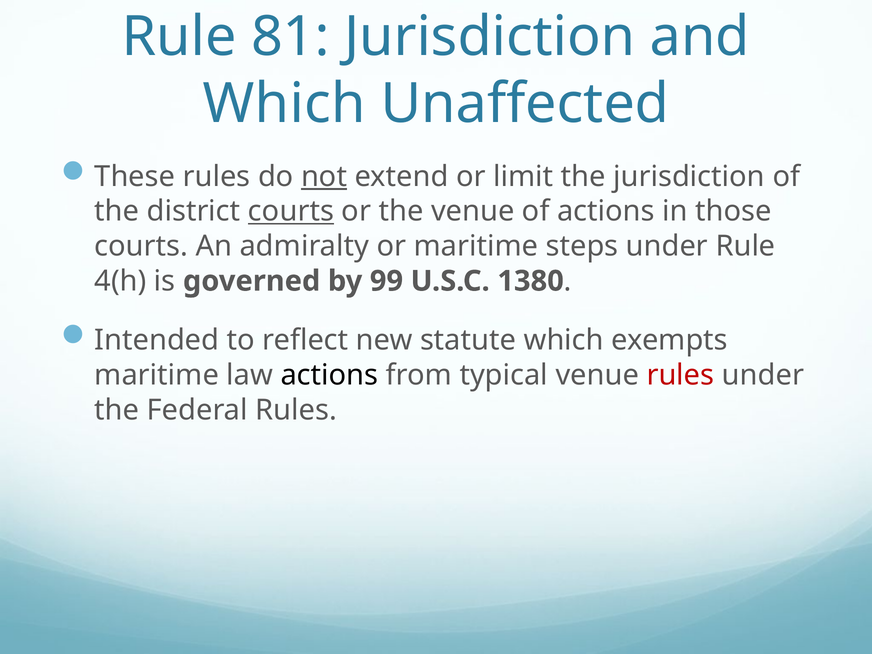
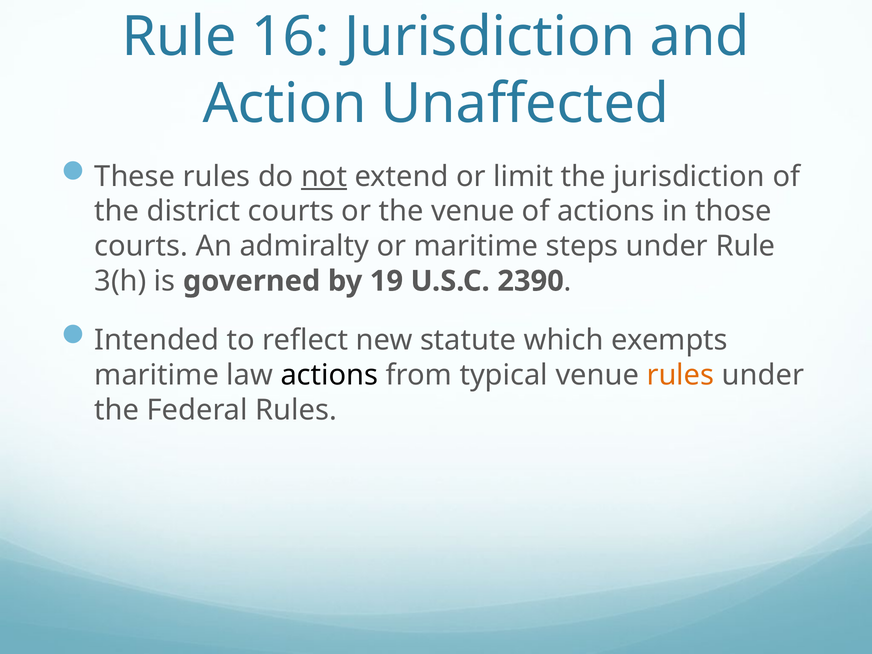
81: 81 -> 16
Which at (284, 104): Which -> Action
courts at (291, 211) underline: present -> none
4(h: 4(h -> 3(h
99: 99 -> 19
1380: 1380 -> 2390
rules at (680, 375) colour: red -> orange
